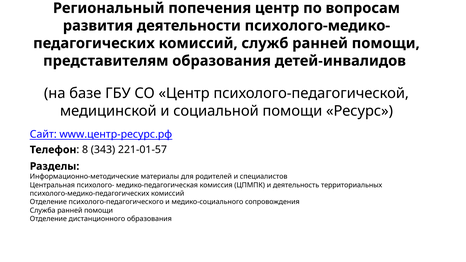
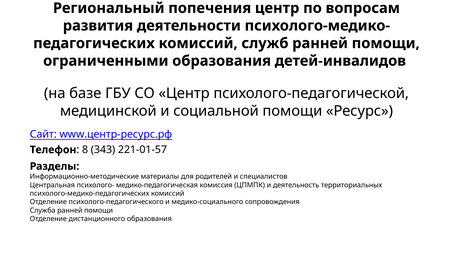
представителям: представителям -> ограниченными
